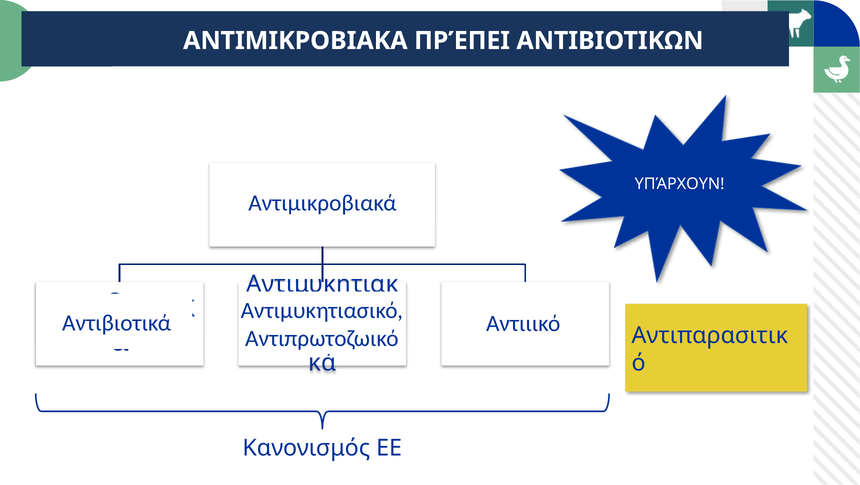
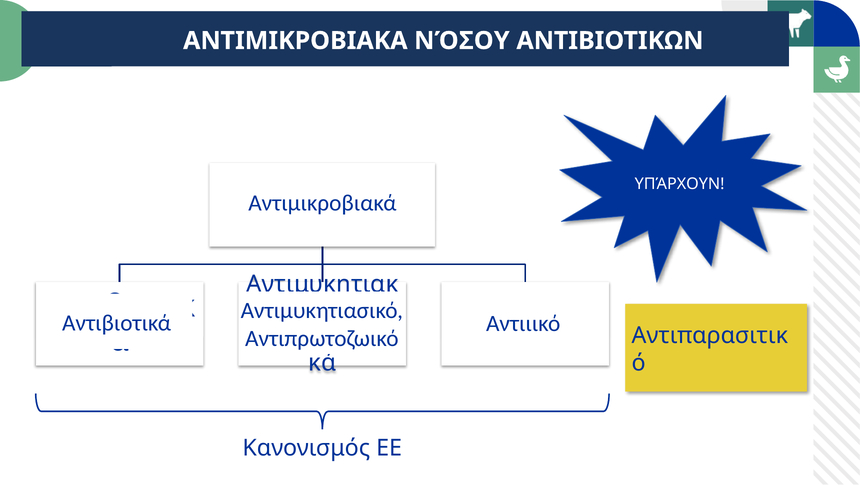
ΠΡΈΠΕΙ: ΠΡΈΠΕΙ -> ΝΌΣΟΥ
